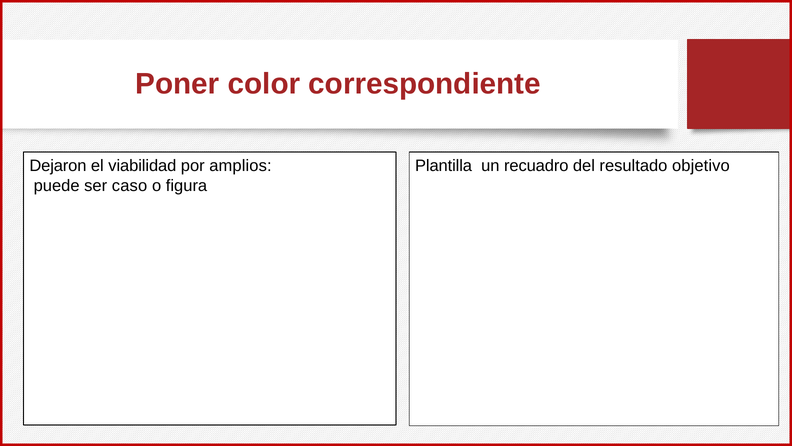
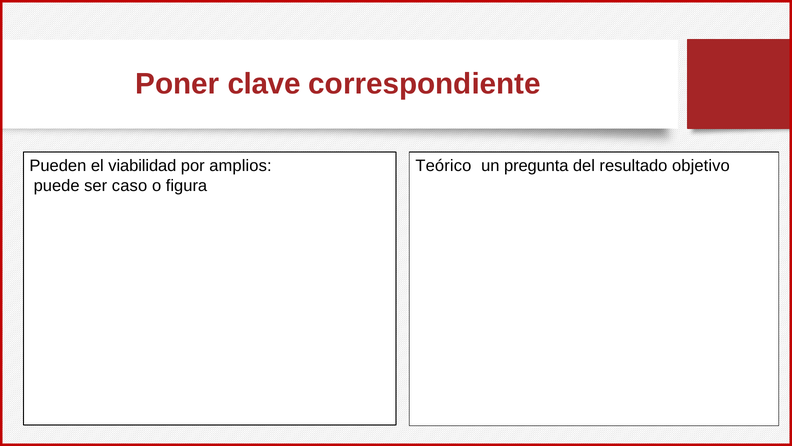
color: color -> clave
Dejaron: Dejaron -> Pueden
Plantilla: Plantilla -> Teórico
recuadro: recuadro -> pregunta
